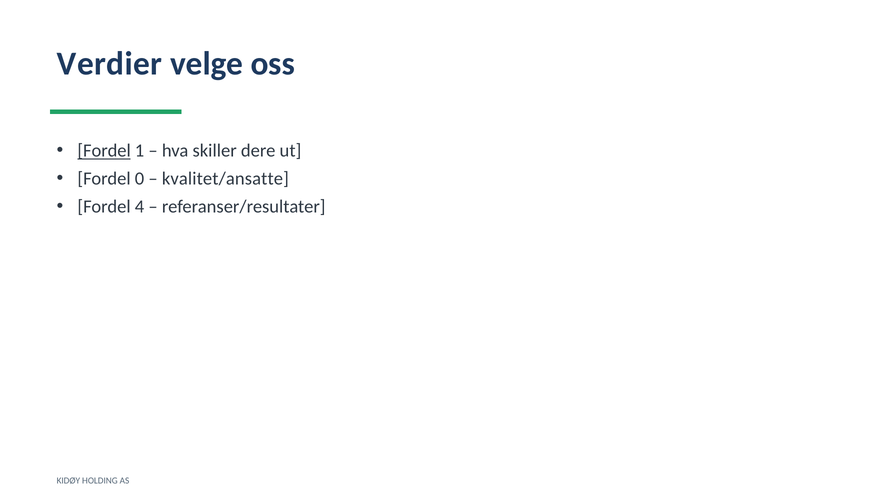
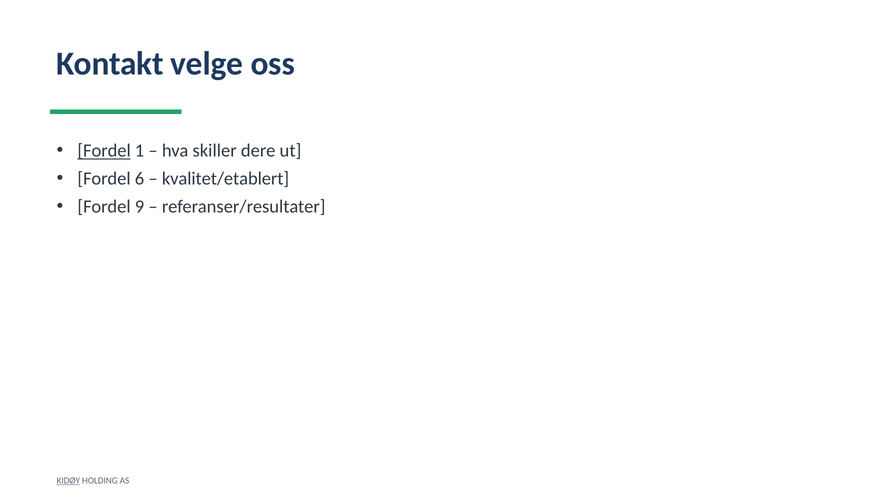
Verdier: Verdier -> Kontakt
0: 0 -> 6
kvalitet/ansatte: kvalitet/ansatte -> kvalitet/etablert
4: 4 -> 9
KIDØY underline: none -> present
